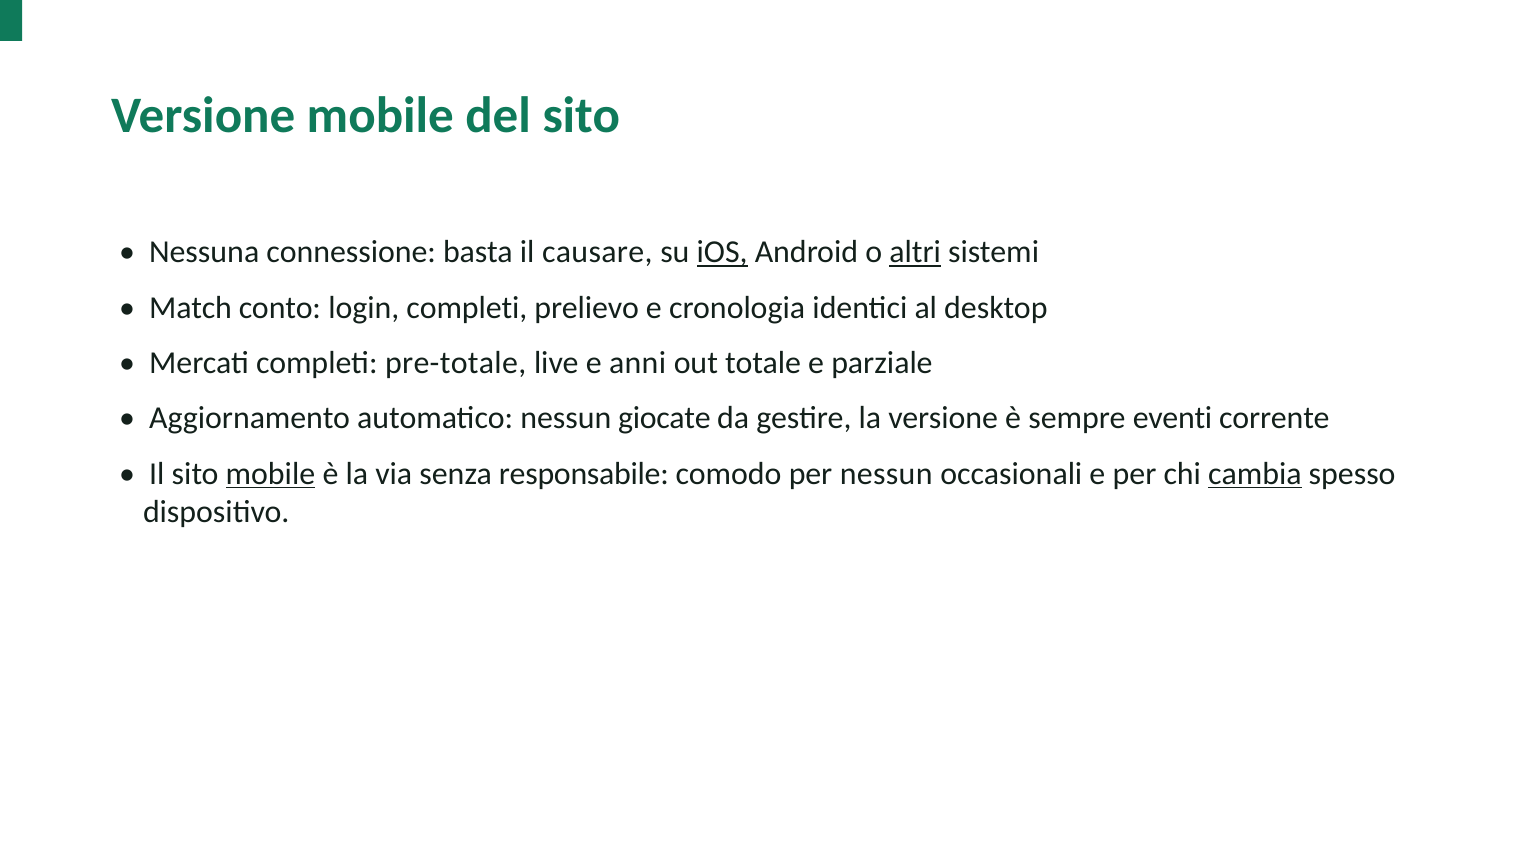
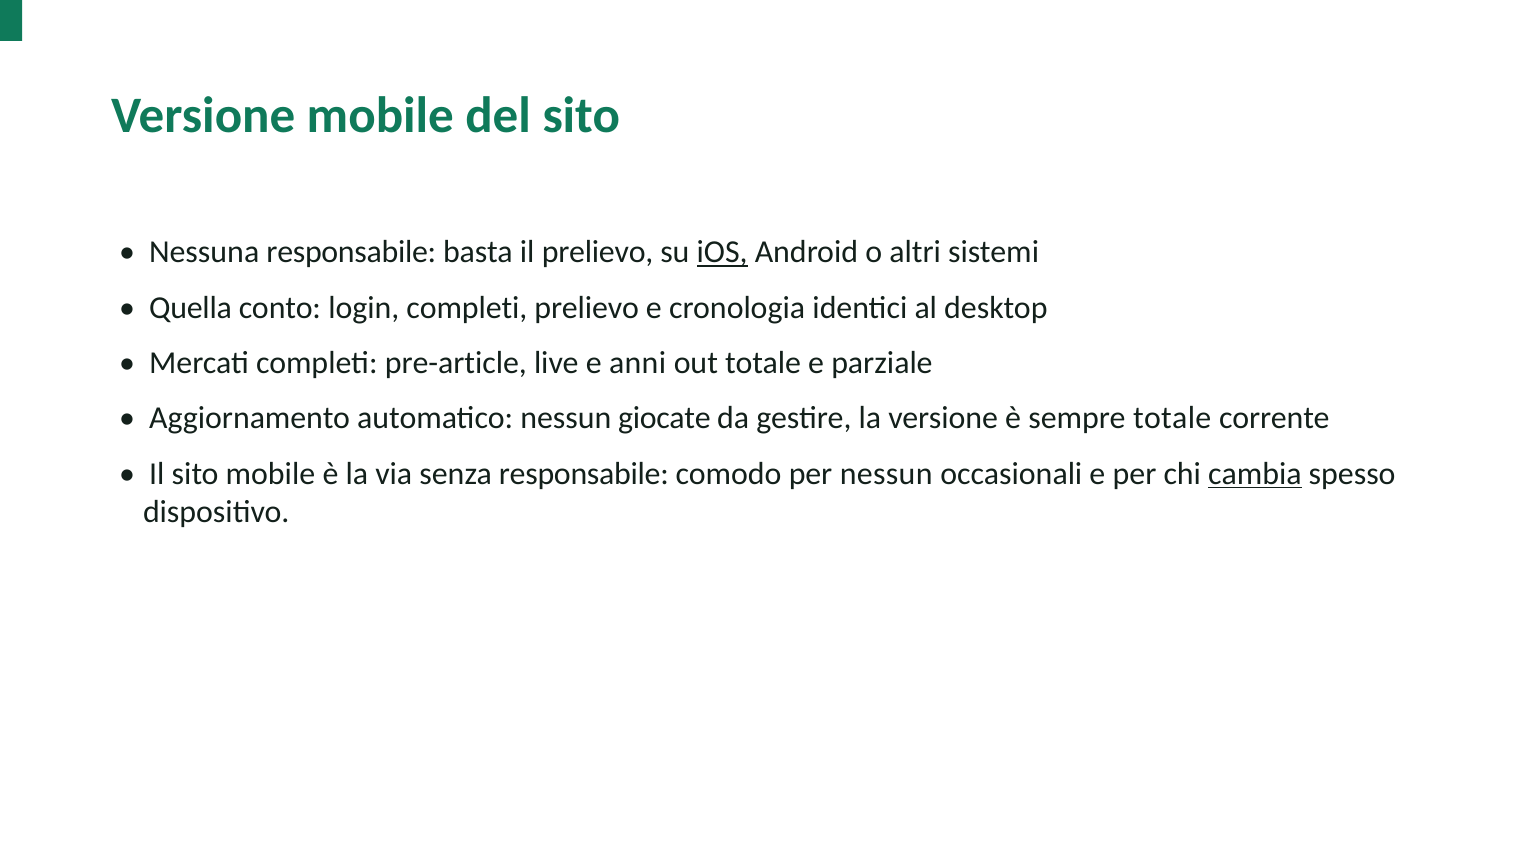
Nessuna connessione: connessione -> responsabile
il causare: causare -> prelievo
altri underline: present -> none
Match: Match -> Quella
pre-totale: pre-totale -> pre-article
sempre eventi: eventi -> totale
mobile at (270, 474) underline: present -> none
